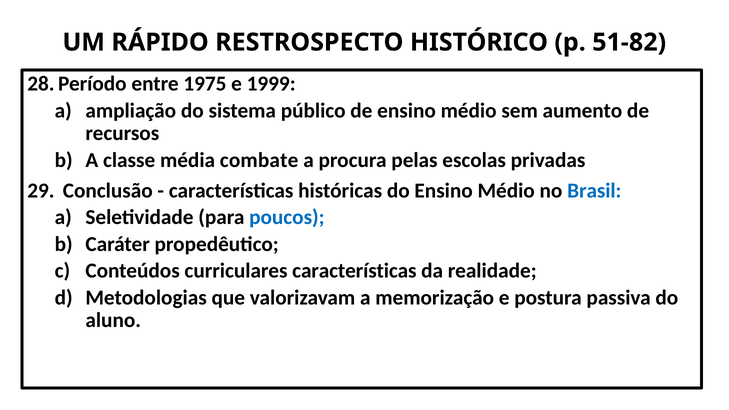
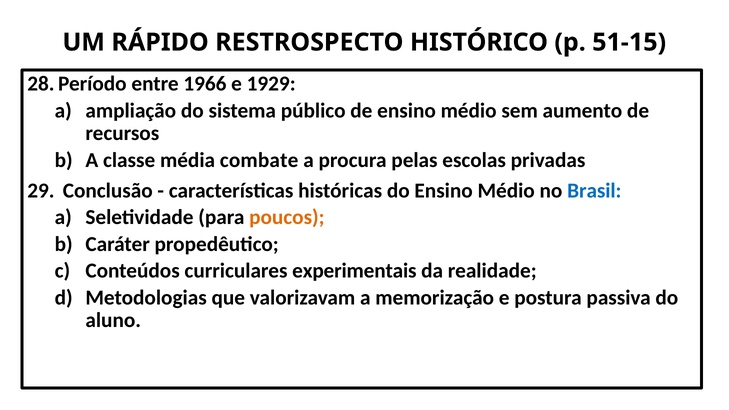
51-82: 51-82 -> 51-15
1975: 1975 -> 1966
1999: 1999 -> 1929
poucos colour: blue -> orange
curriculares características: características -> experimentais
